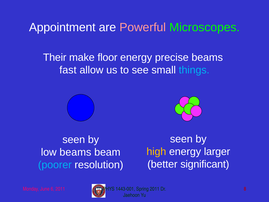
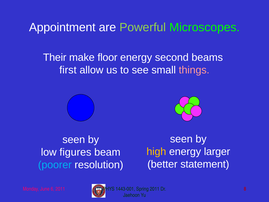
Powerful colour: pink -> light green
precise: precise -> second
fast: fast -> first
things colour: light blue -> pink
low beams: beams -> figures
significant: significant -> statement
